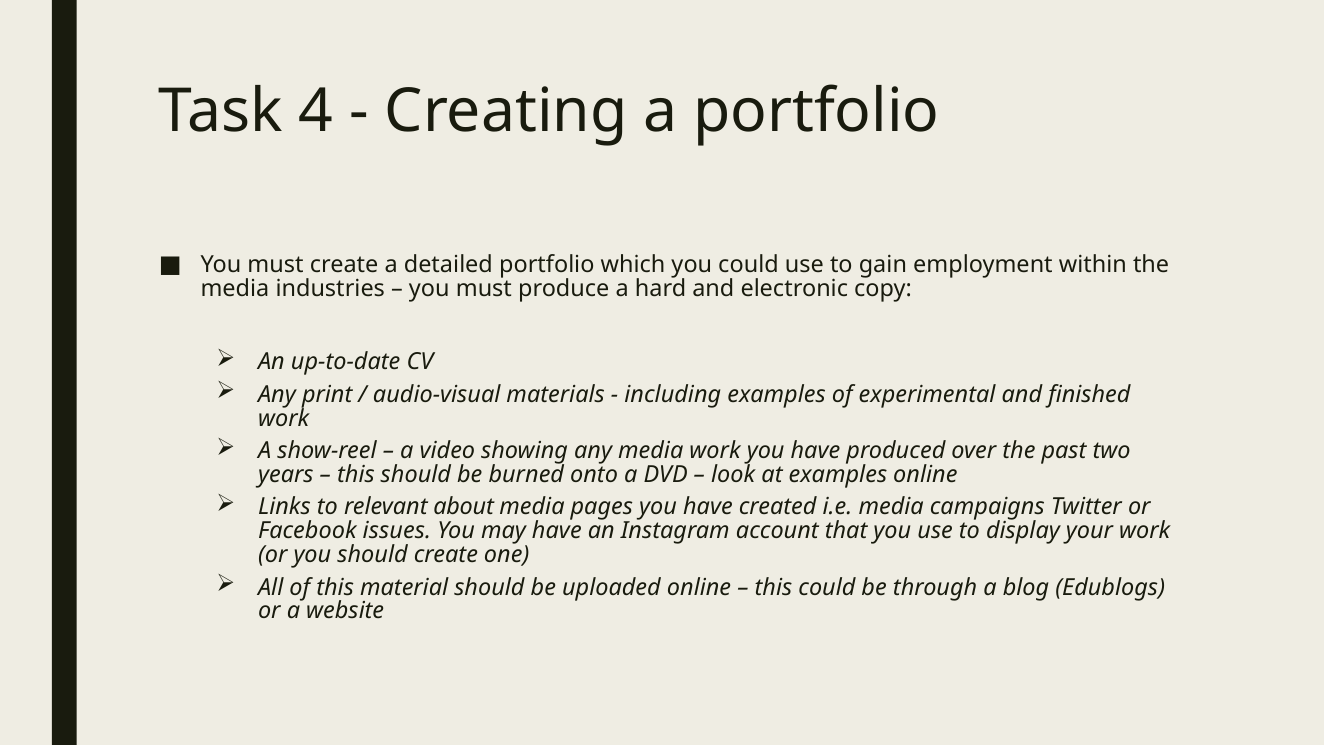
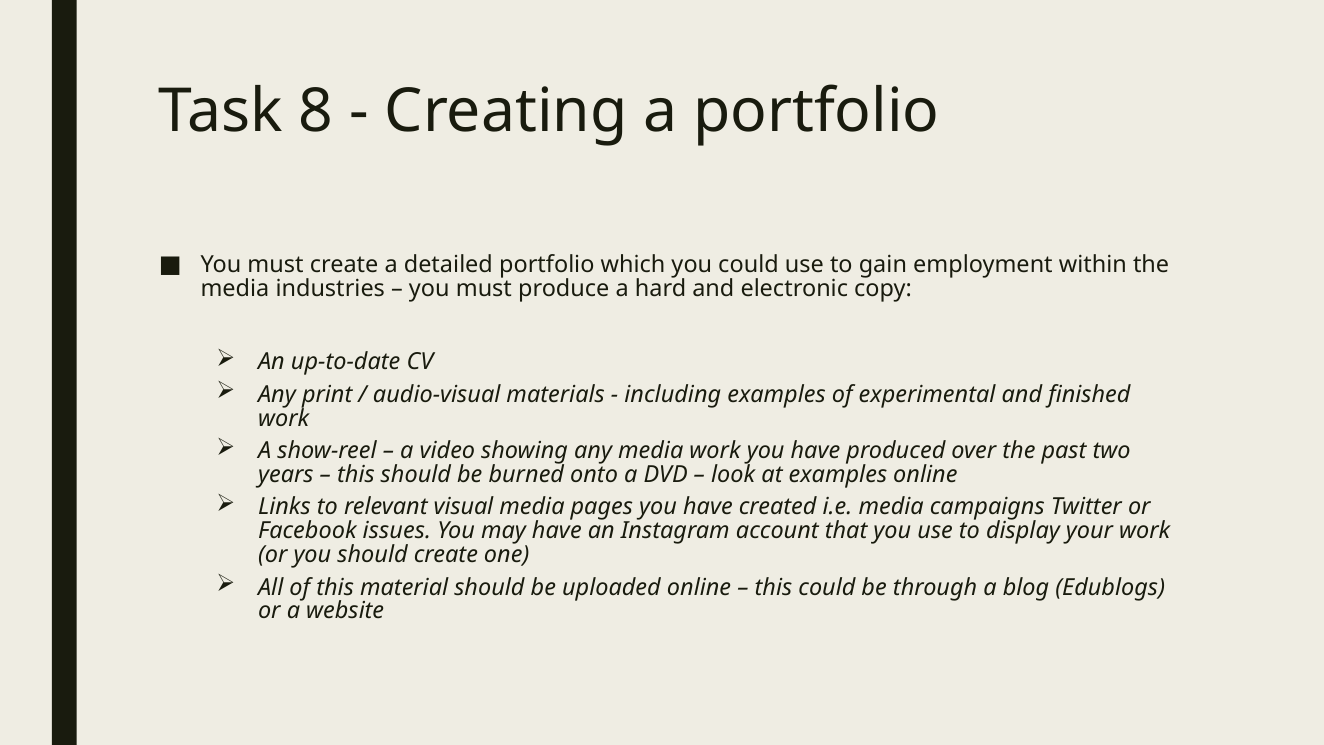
4: 4 -> 8
about: about -> visual
